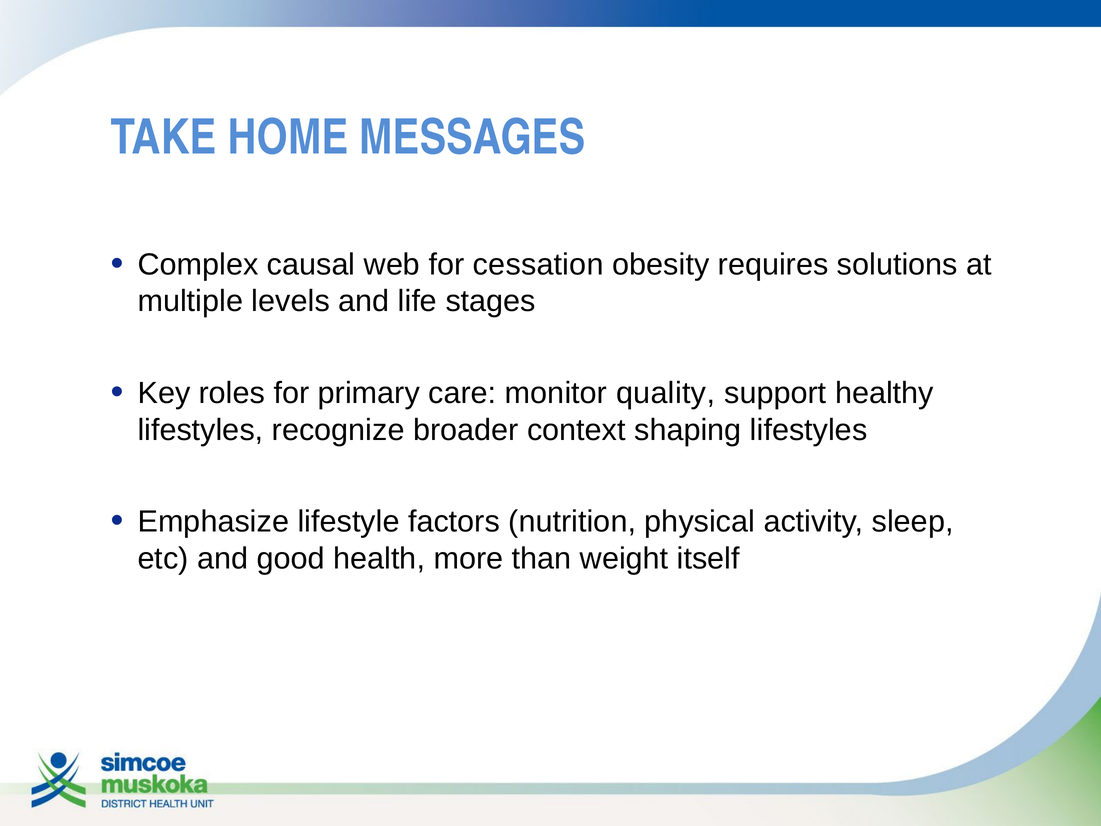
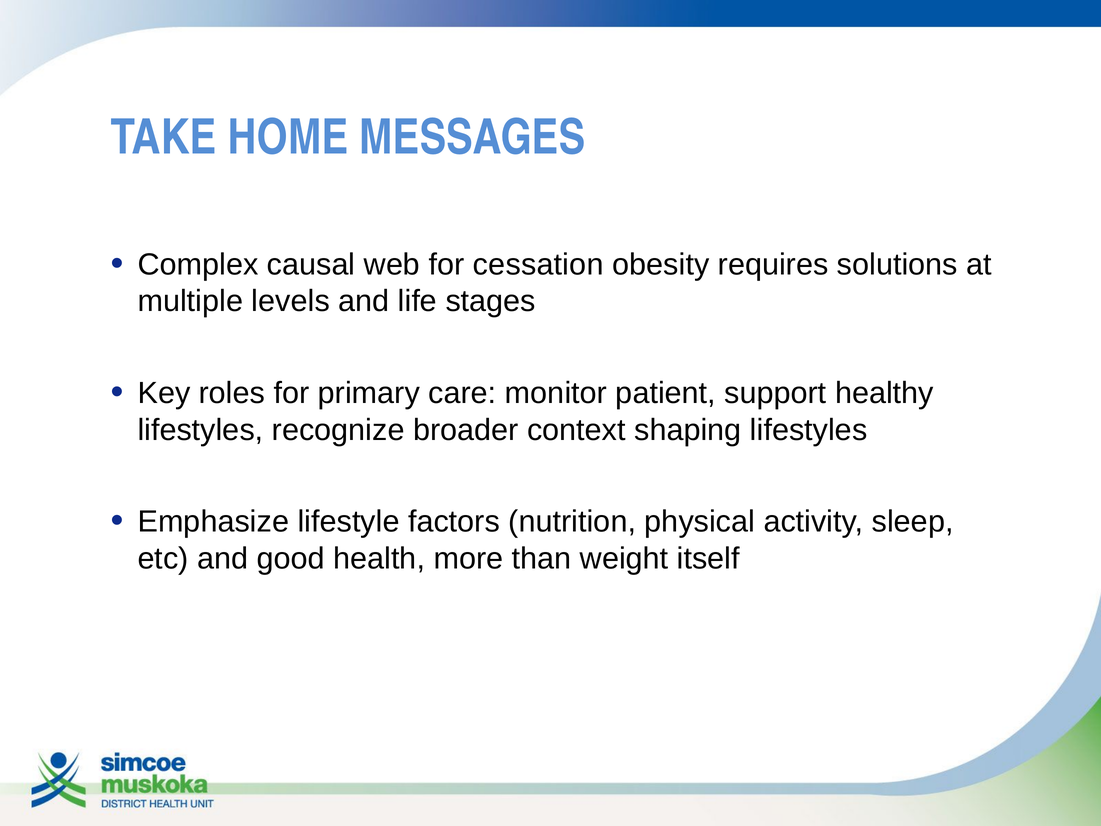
quality: quality -> patient
